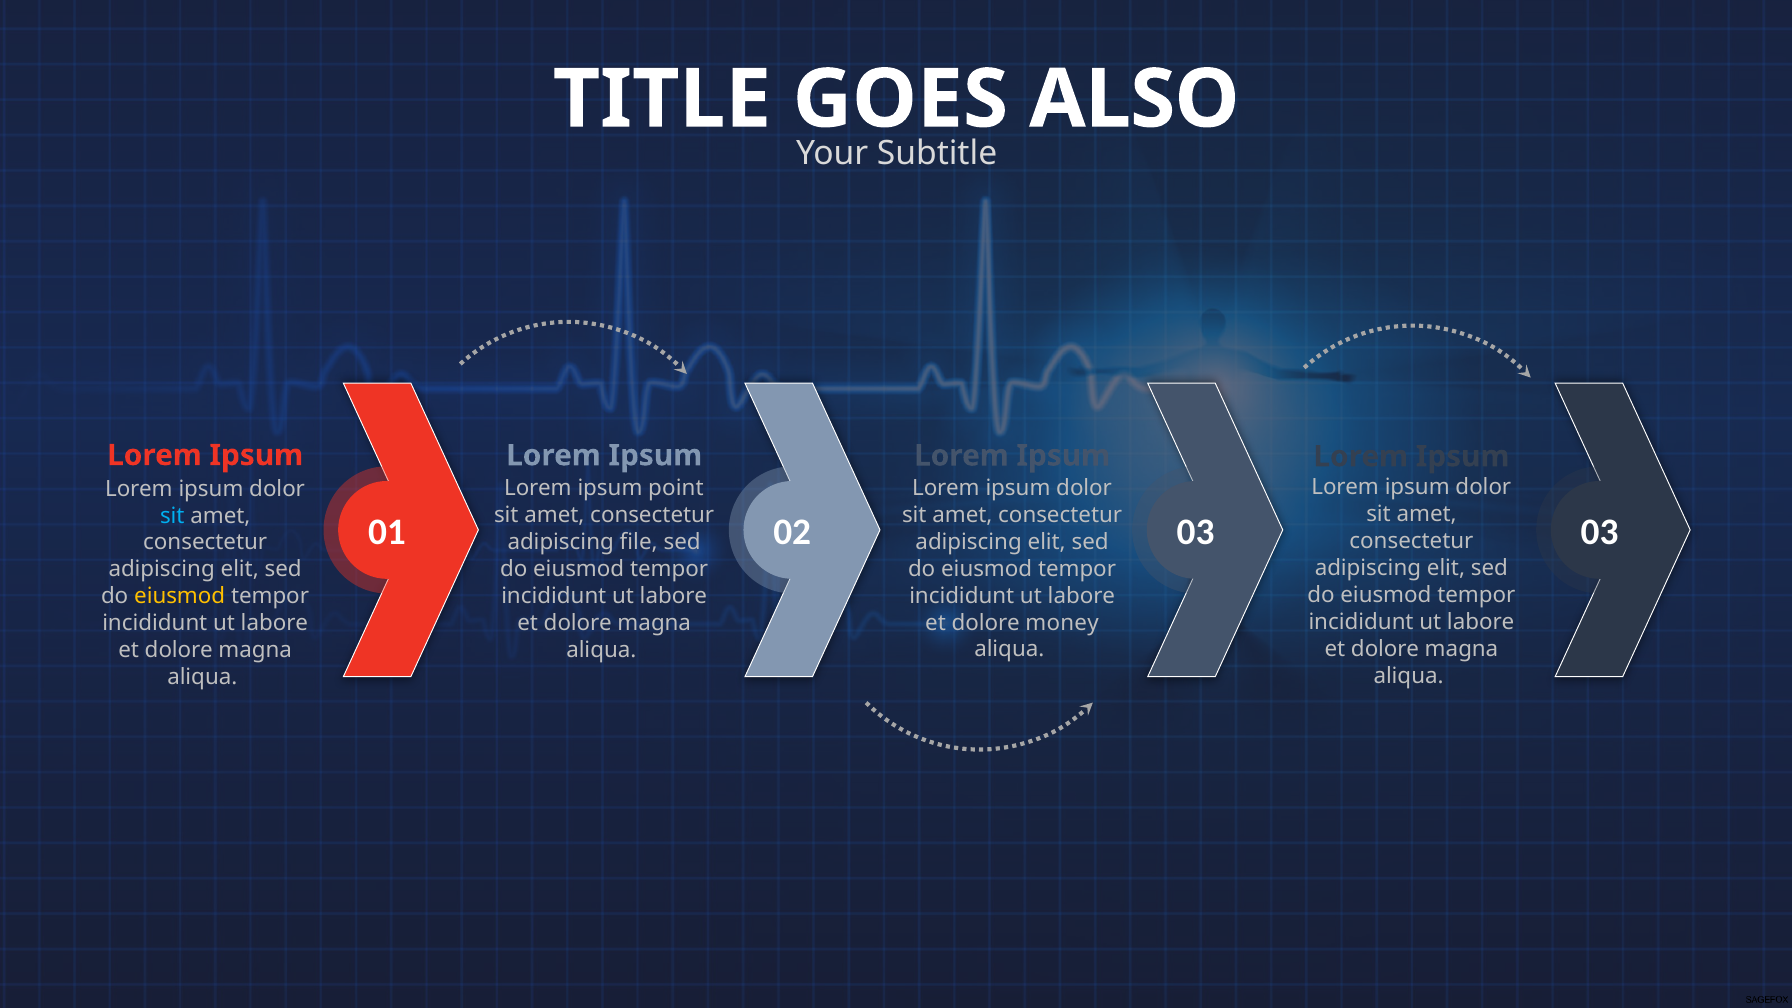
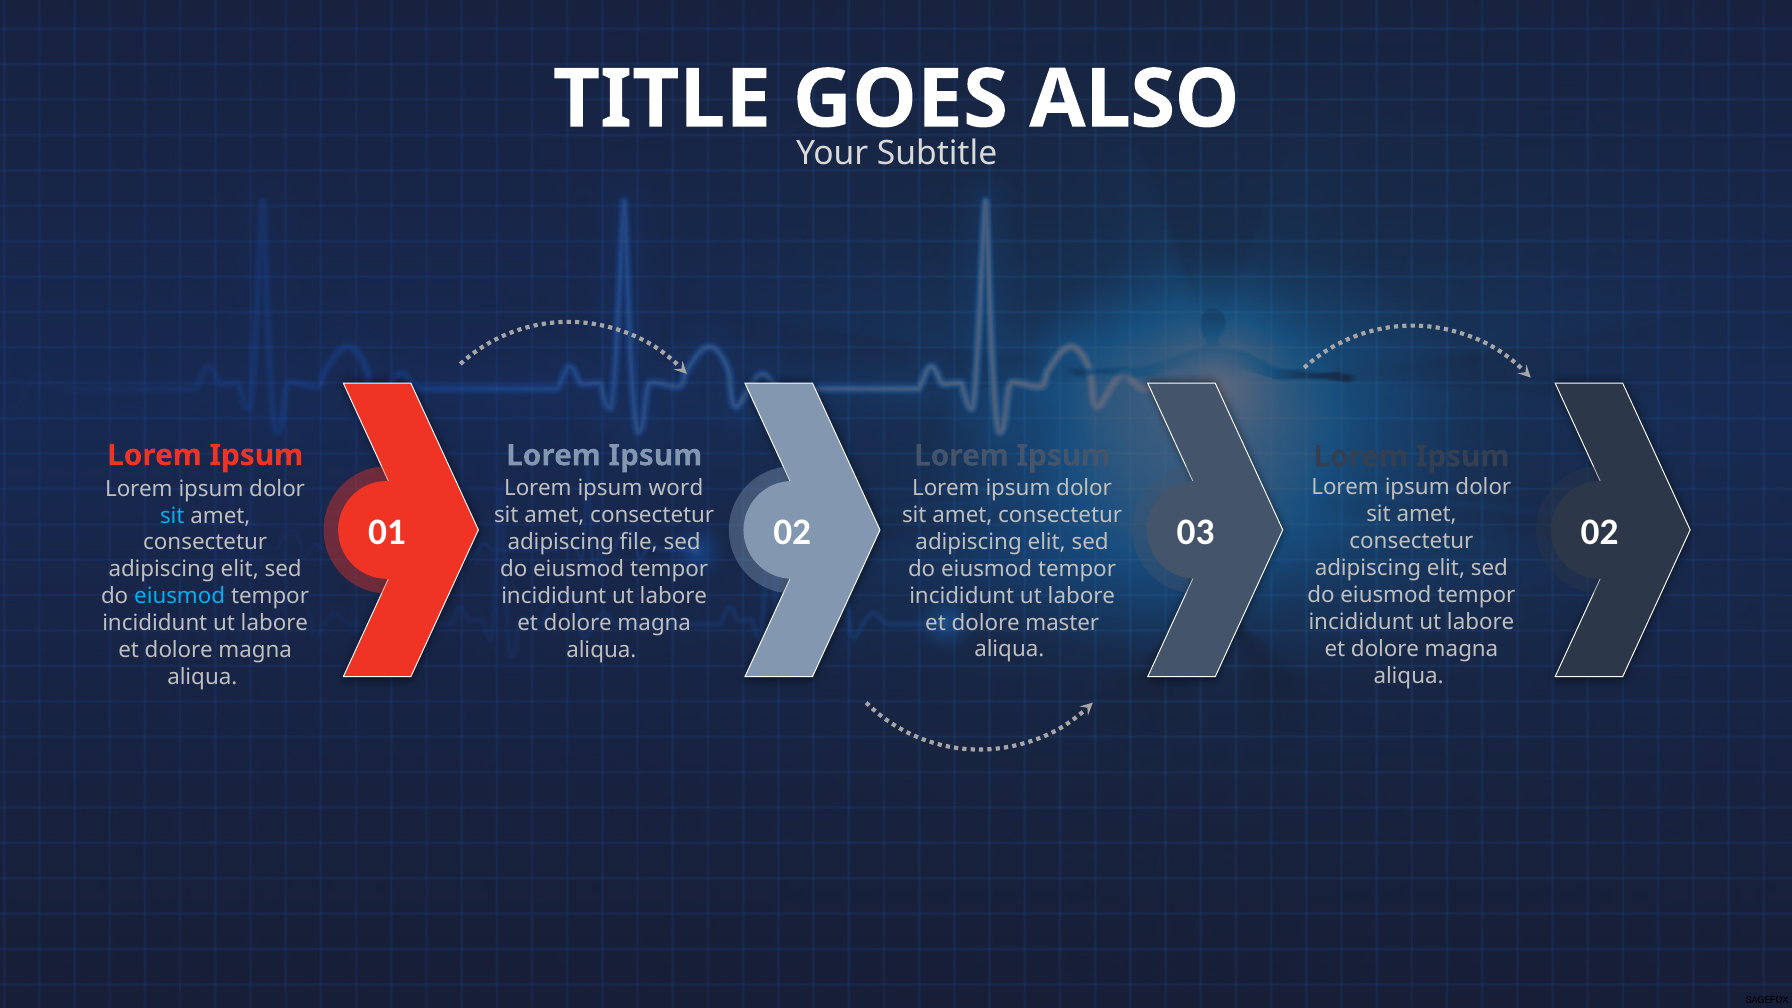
point: point -> word
03 03: 03 -> 02
eiusmod at (180, 596) colour: yellow -> light blue
money: money -> master
